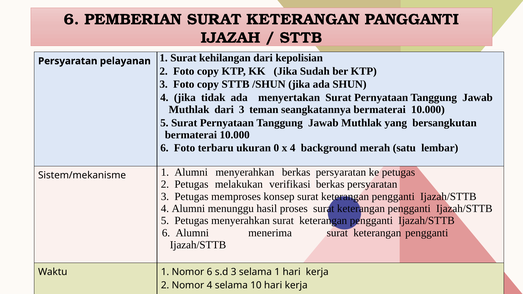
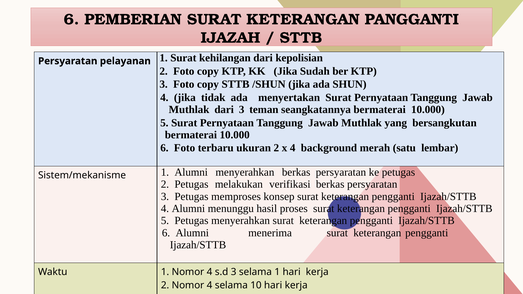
ukuran 0: 0 -> 2
1 Nomor 6: 6 -> 4
